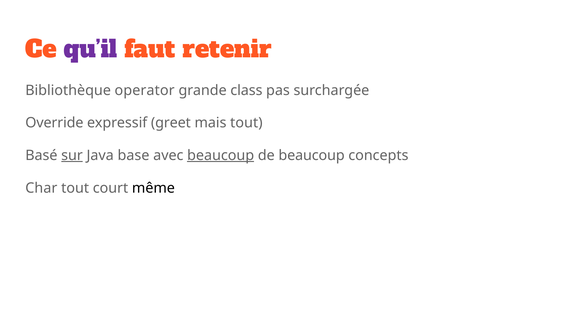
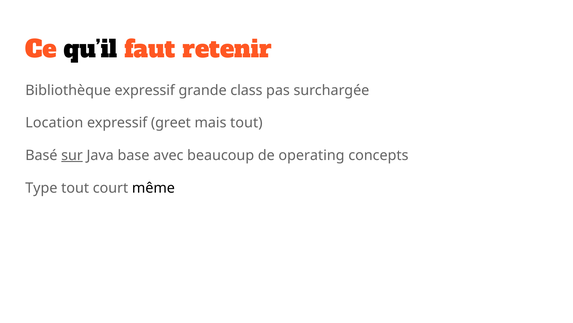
qu’il colour: purple -> black
Bibliothèque operator: operator -> expressif
Override: Override -> Location
beaucoup at (221, 155) underline: present -> none
de beaucoup: beaucoup -> operating
Char: Char -> Type
